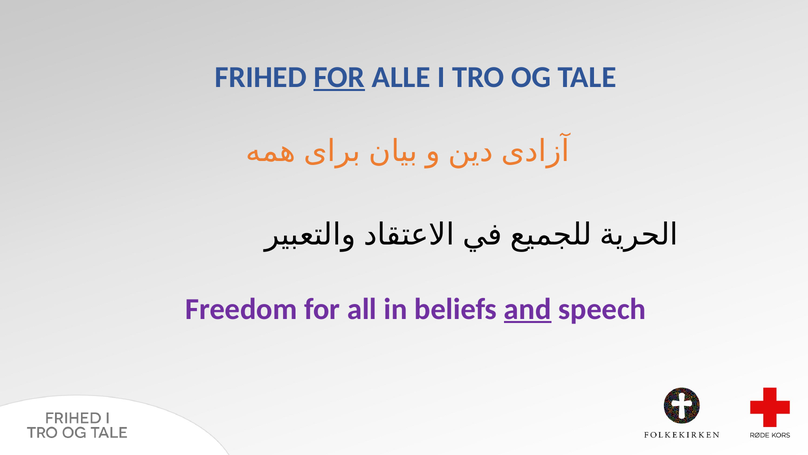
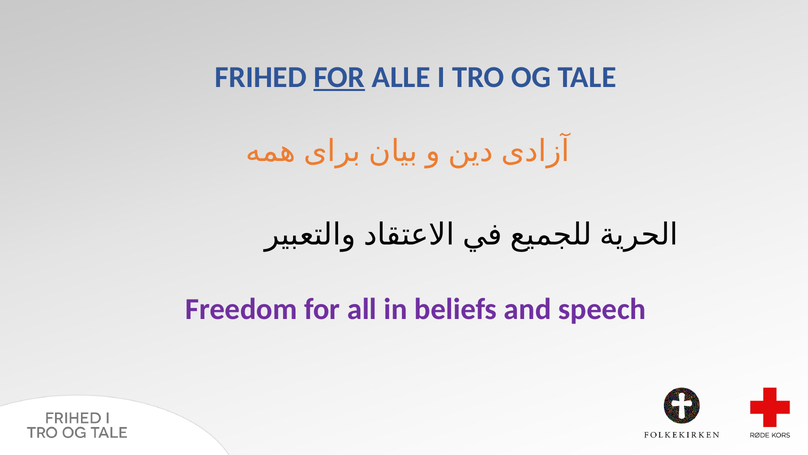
and underline: present -> none
